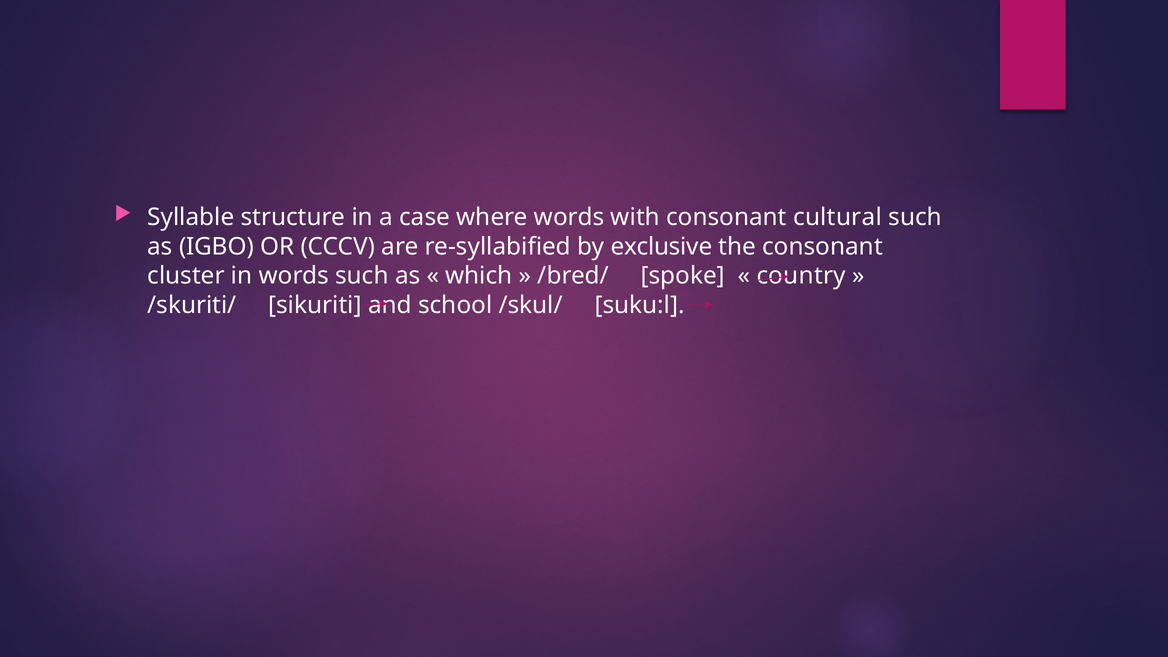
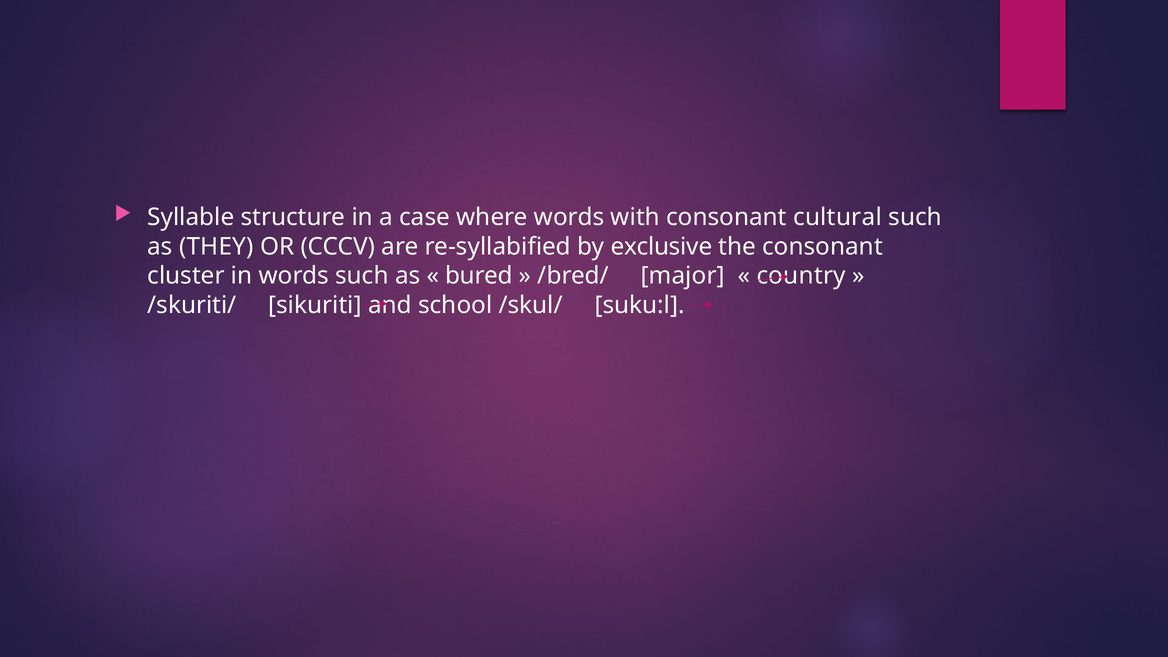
IGBO: IGBO -> THEY
which: which -> bured
spoke: spoke -> major
